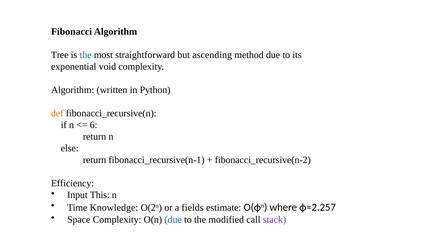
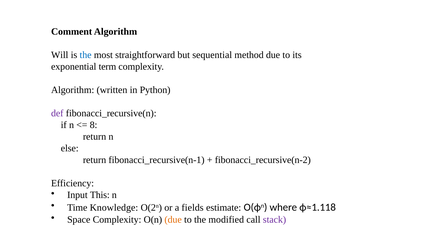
Fibonacci: Fibonacci -> Comment
Tree: Tree -> Will
ascending: ascending -> sequential
void: void -> term
def colour: orange -> purple
6: 6 -> 8
ϕ≈2.257: ϕ≈2.257 -> ϕ≈1.118
due at (173, 220) colour: blue -> orange
